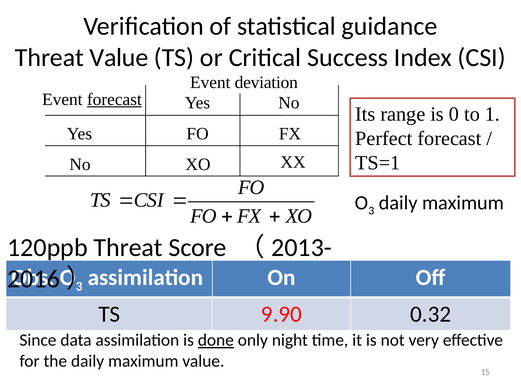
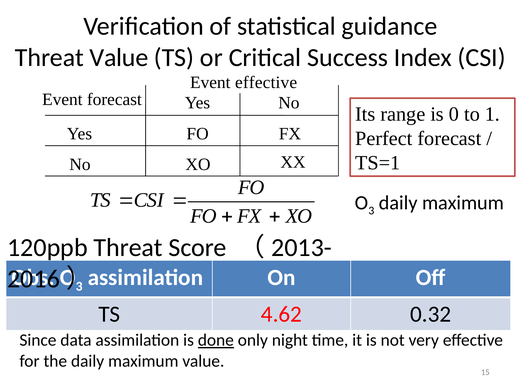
Event deviation: deviation -> effective
forecast at (114, 100) underline: present -> none
9.90: 9.90 -> 4.62
